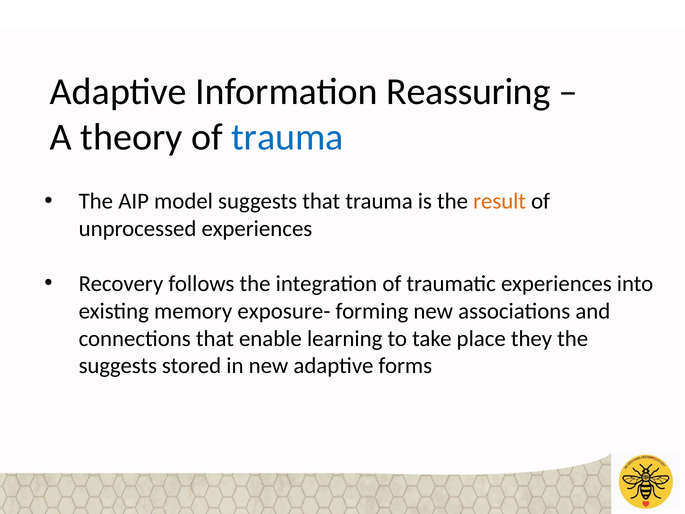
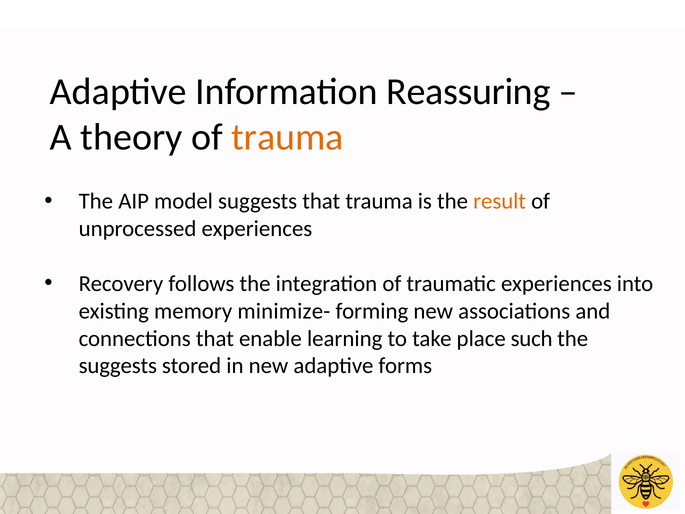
trauma at (287, 137) colour: blue -> orange
exposure-: exposure- -> minimize-
they: they -> such
